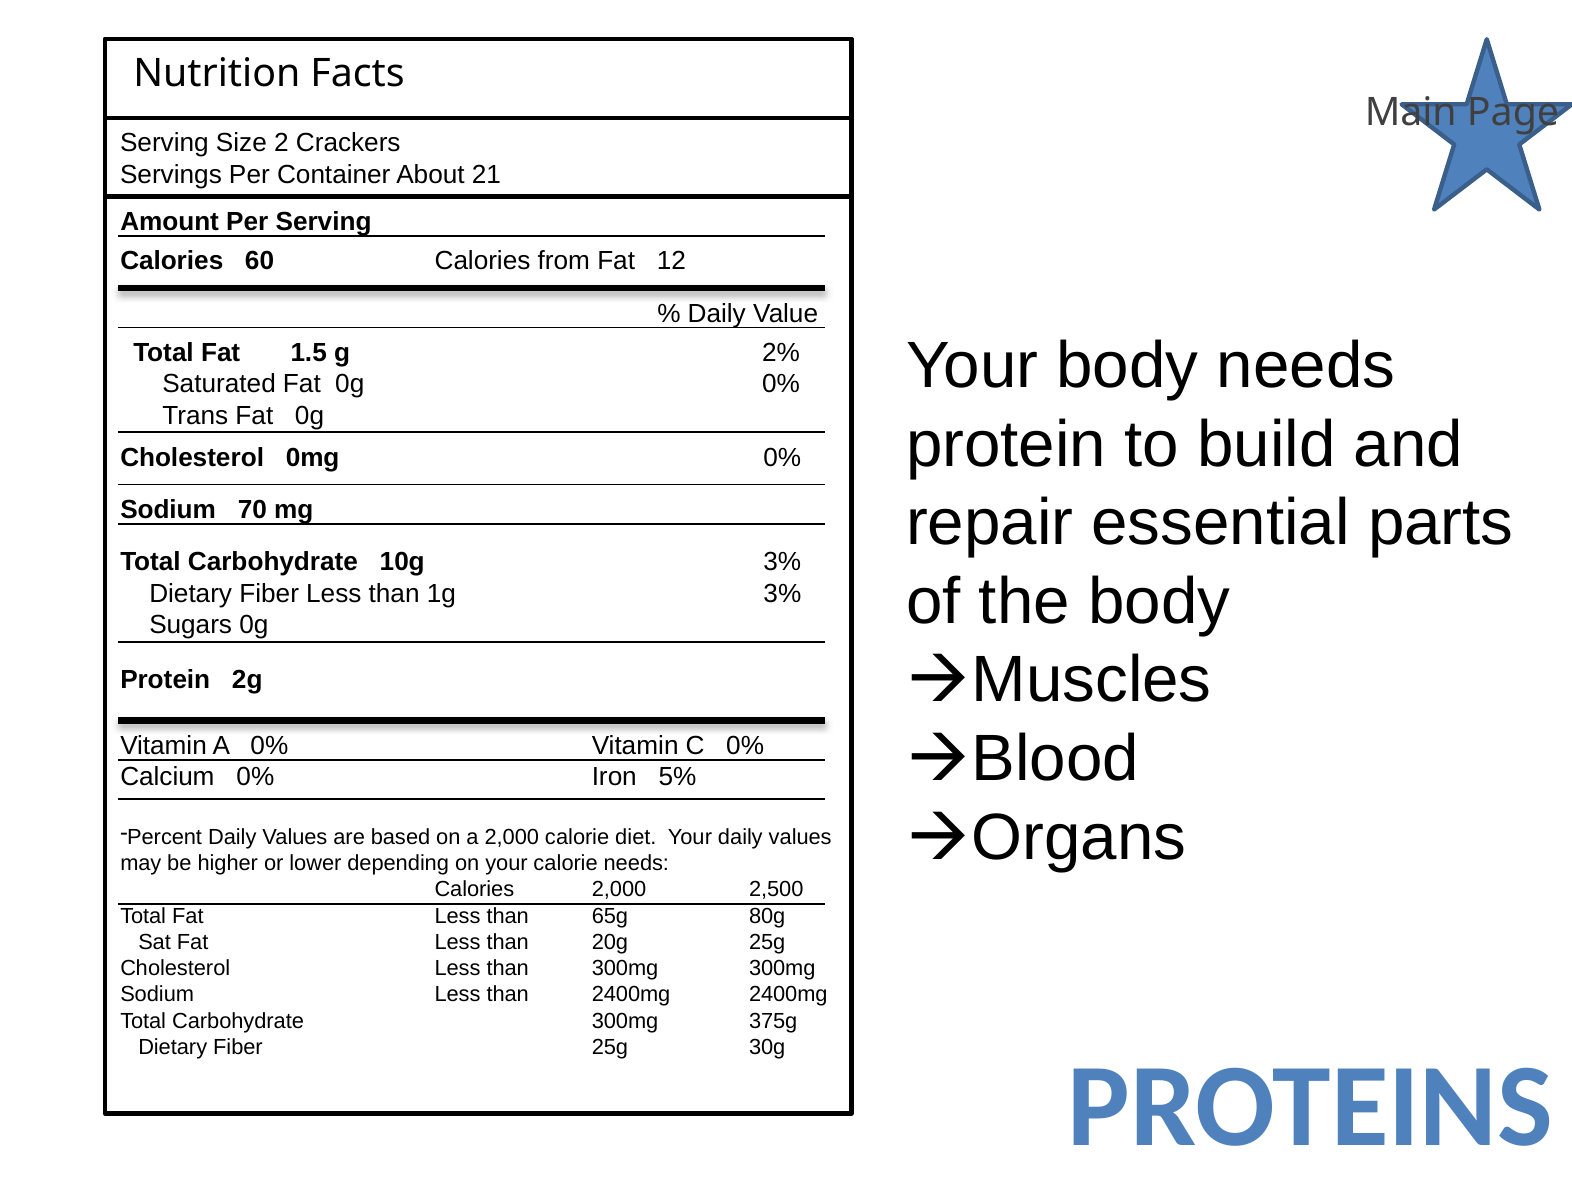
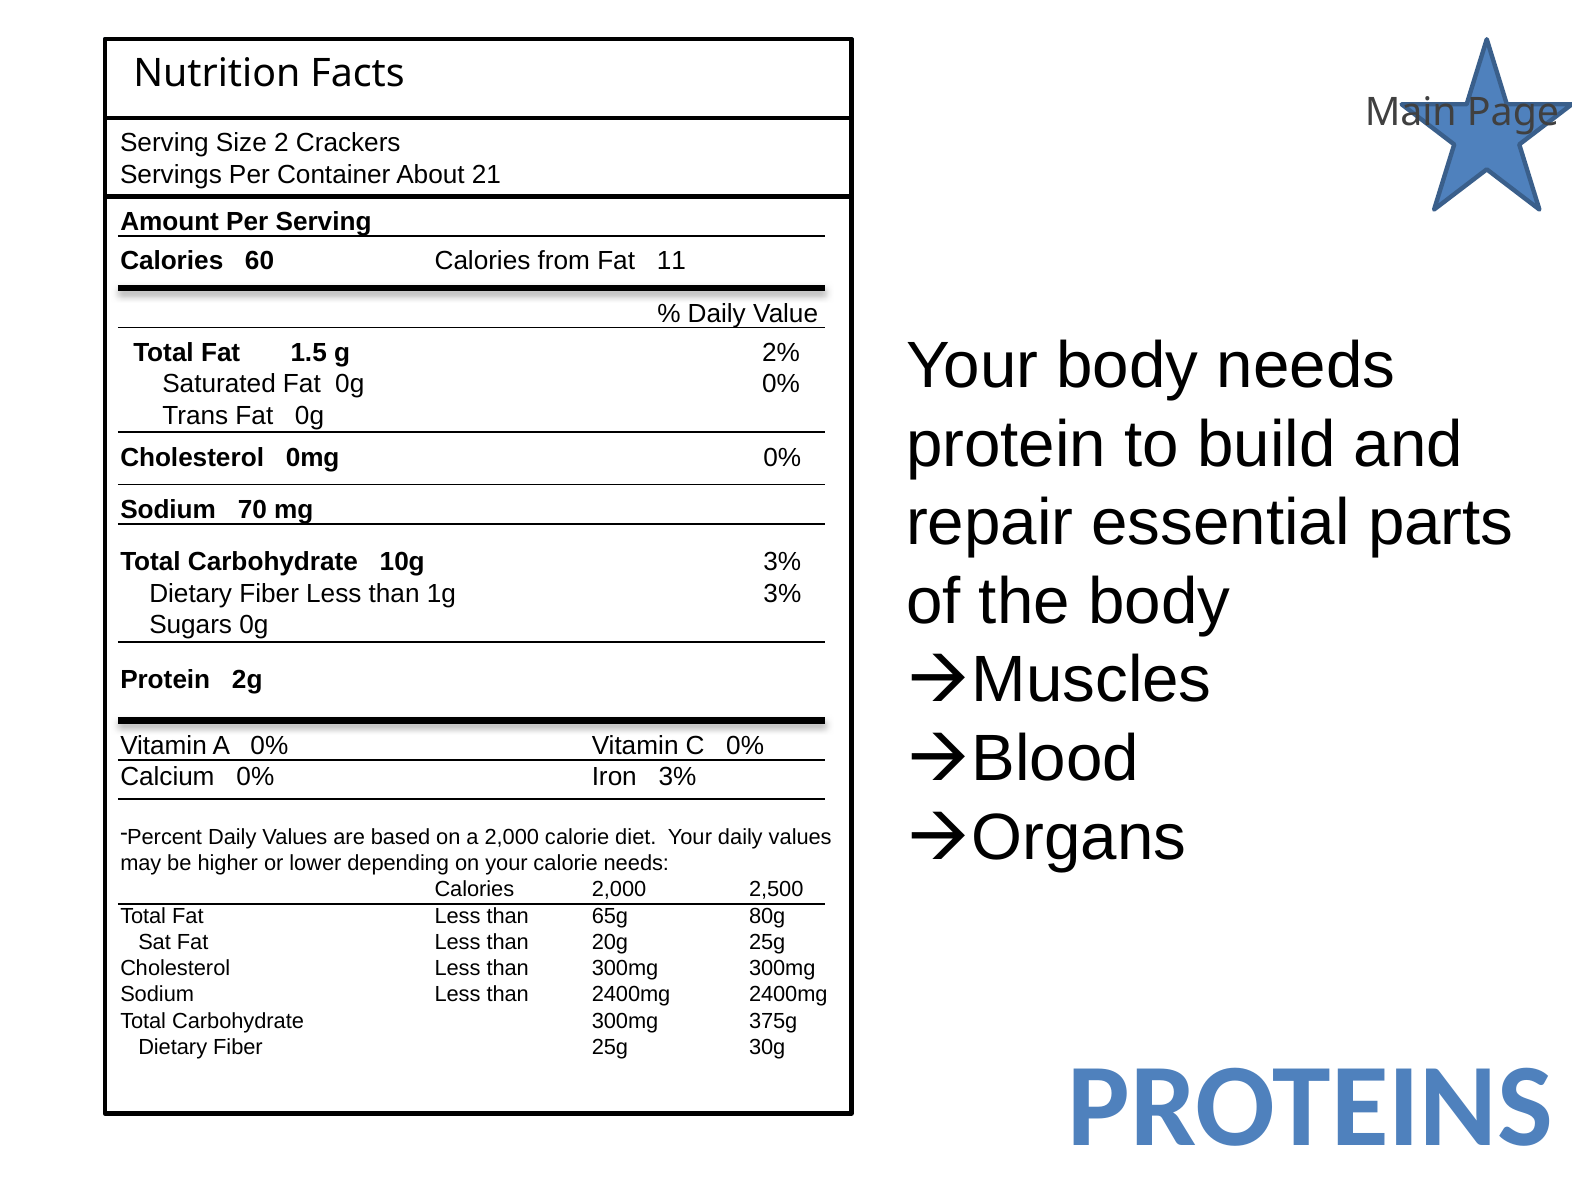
12: 12 -> 11
Iron 5%: 5% -> 3%
